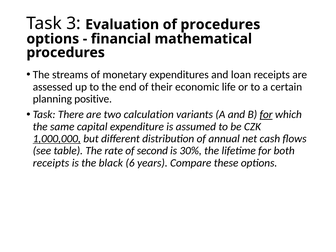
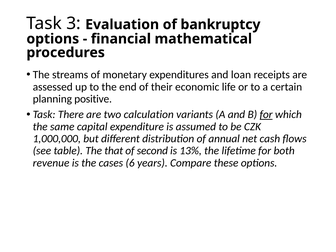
of procedures: procedures -> bankruptcy
1,000,000 underline: present -> none
rate: rate -> that
30%: 30% -> 13%
receipts at (51, 163): receipts -> revenue
black: black -> cases
